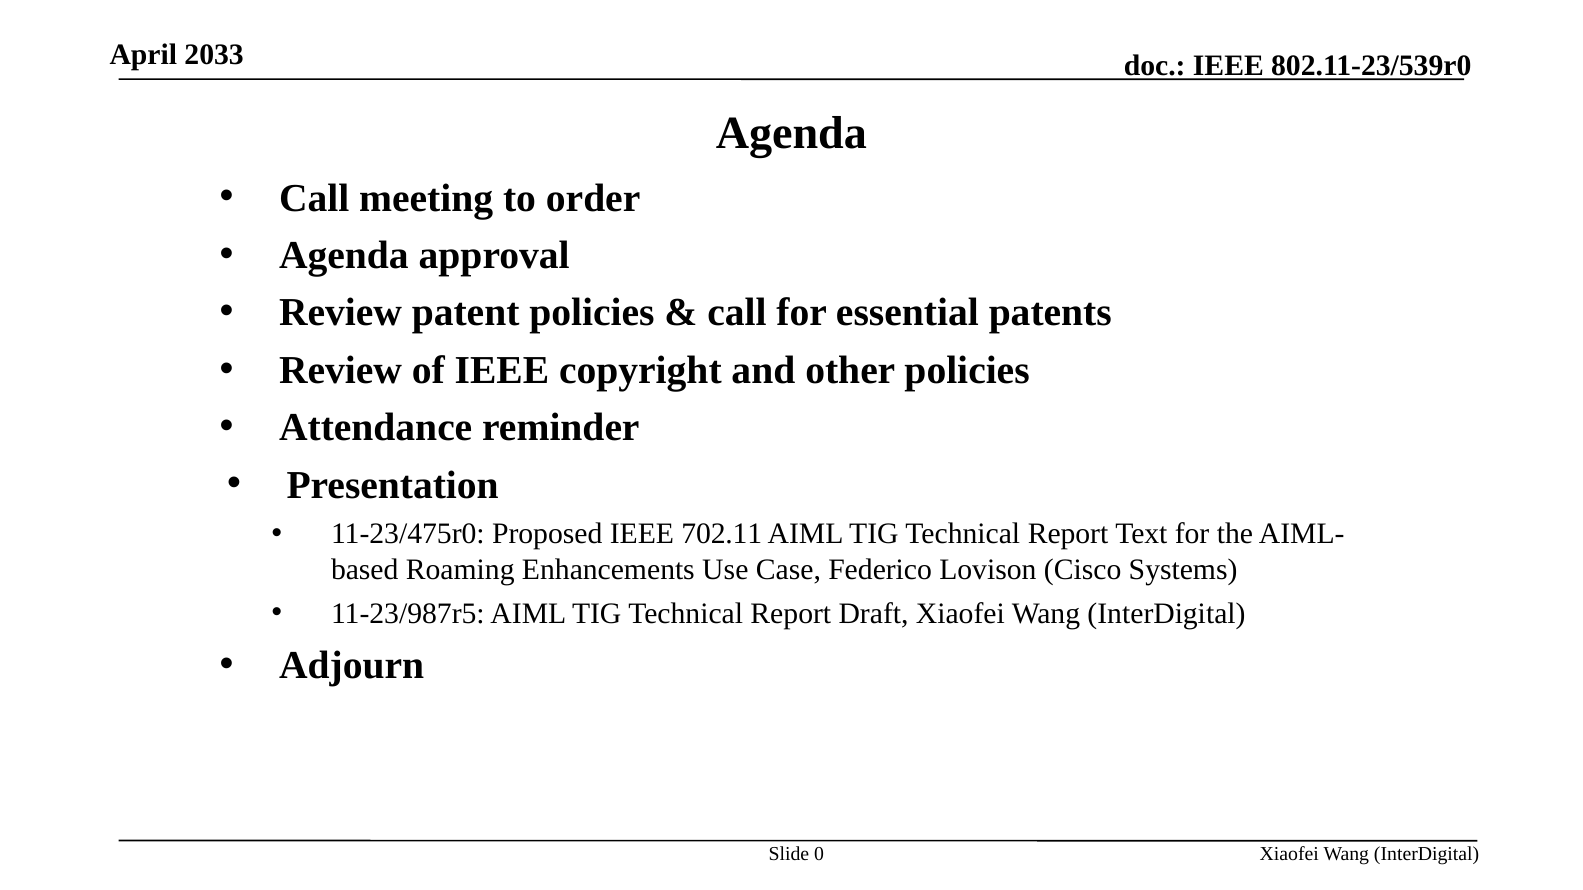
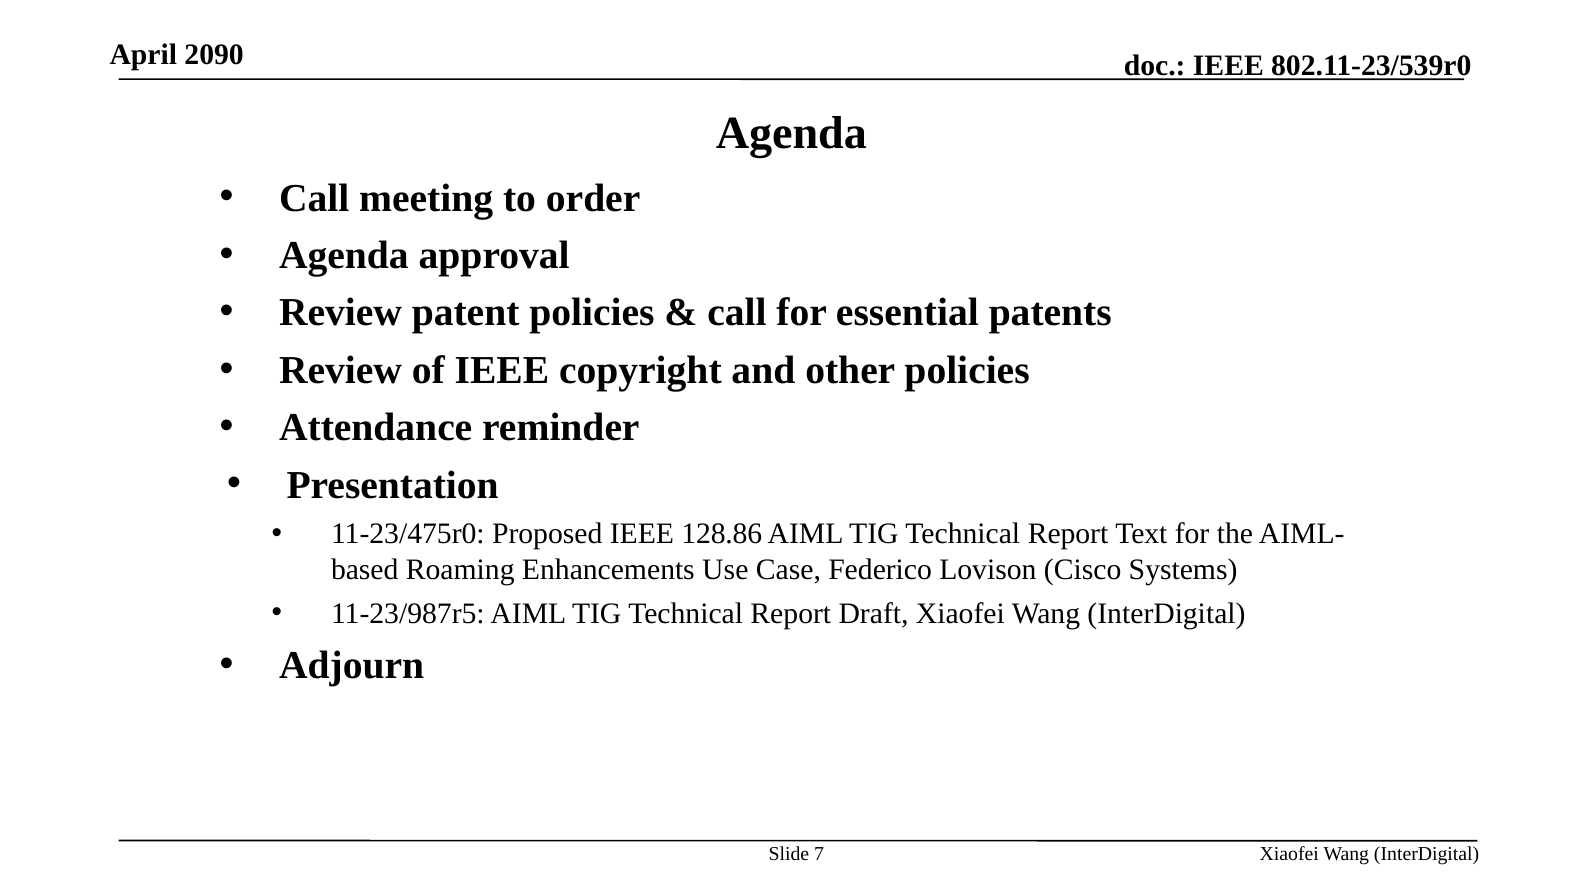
2033: 2033 -> 2090
702.11: 702.11 -> 128.86
0: 0 -> 7
